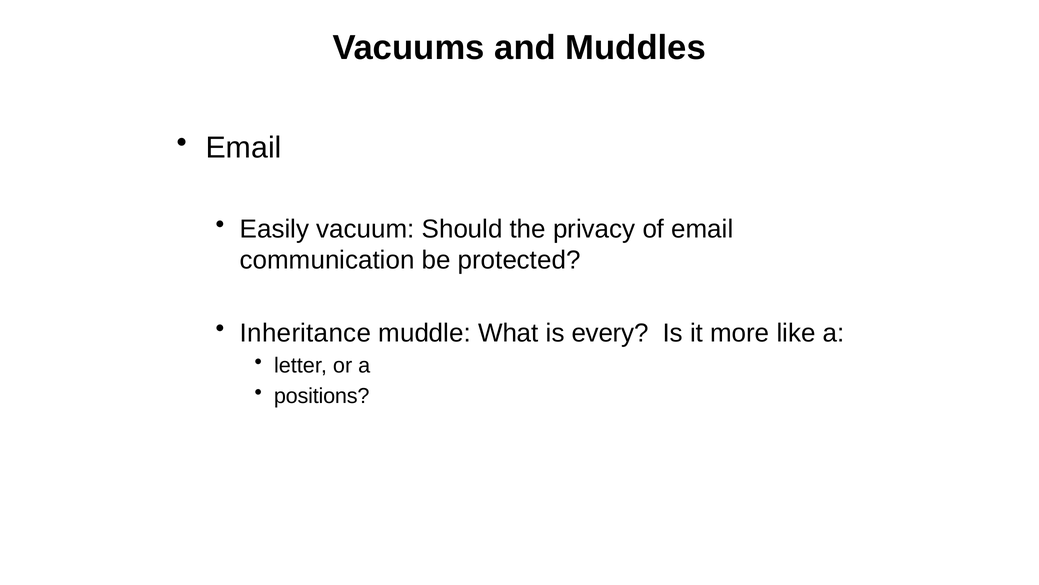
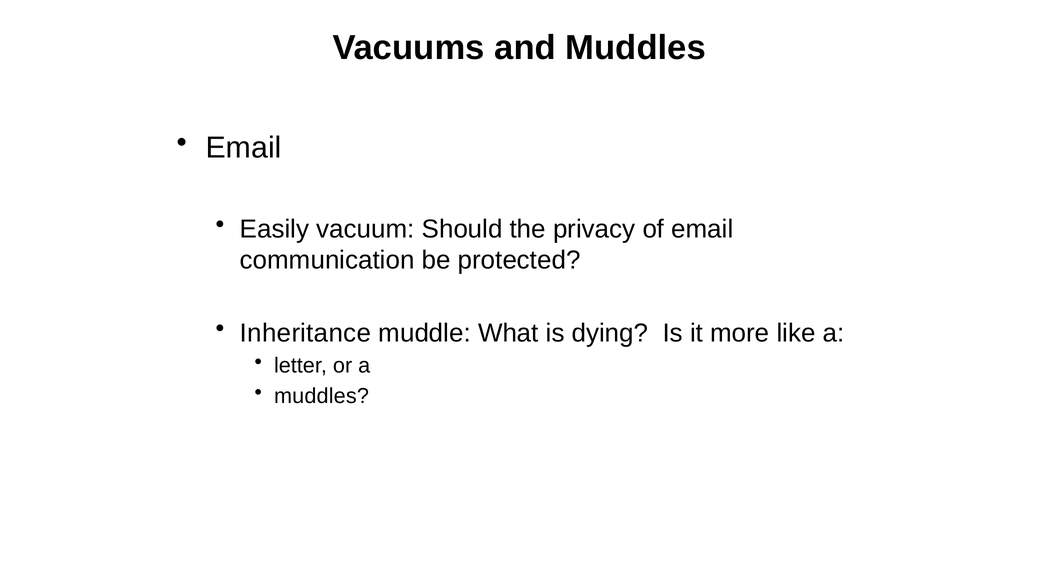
every: every -> dying
positions at (322, 396): positions -> muddles
